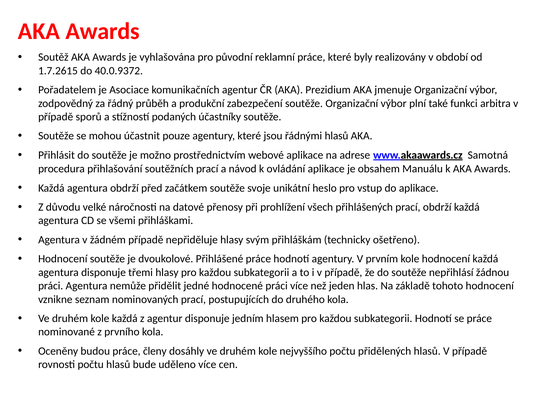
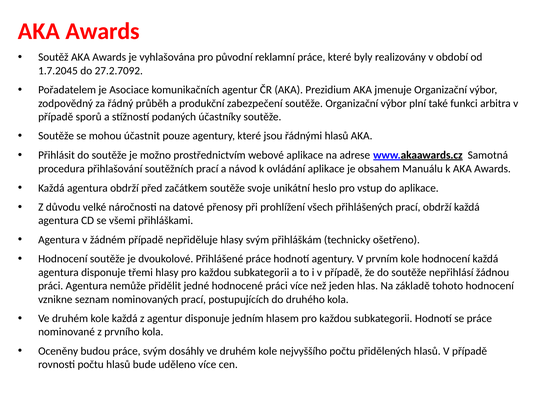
1.7.2615: 1.7.2615 -> 1.7.2045
40.0.9372: 40.0.9372 -> 27.2.7092
práce členy: členy -> svým
